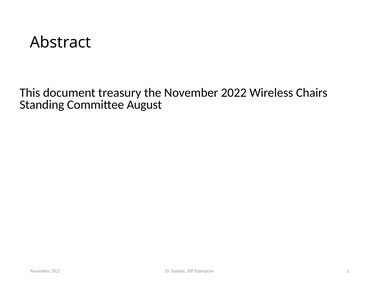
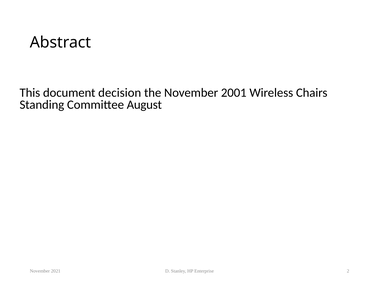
treasury: treasury -> decision
2022: 2022 -> 2001
